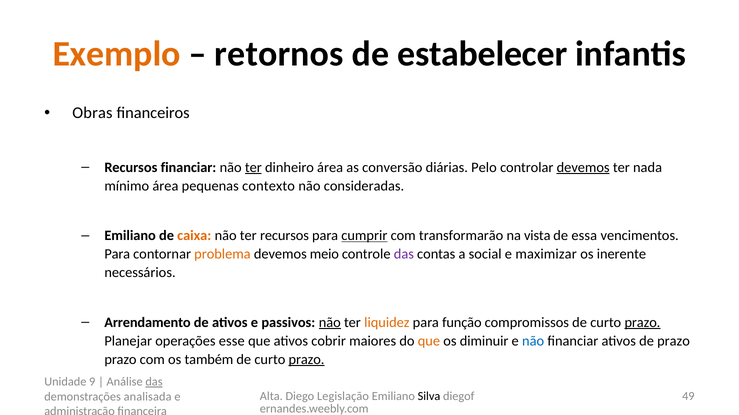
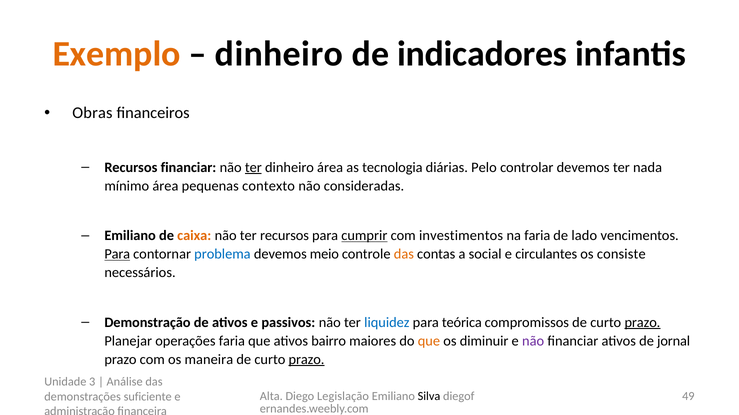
retornos at (279, 54): retornos -> dinheiro
estabelecer: estabelecer -> indicadores
conversão: conversão -> tecnologia
devemos at (583, 168) underline: present -> none
transformarão: transformarão -> investimentos
na vista: vista -> faria
essa: essa -> lado
Para at (117, 255) underline: none -> present
problema colour: orange -> blue
das at (404, 255) colour: purple -> orange
maximizar: maximizar -> circulantes
inerente: inerente -> consiste
Arrendamento: Arrendamento -> Demonstração
não at (330, 323) underline: present -> none
liquidez colour: orange -> blue
função: função -> teórica
operações esse: esse -> faria
cobrir: cobrir -> bairro
não at (533, 341) colour: blue -> purple
de prazo: prazo -> jornal
também: também -> maneira
9: 9 -> 3
das at (154, 382) underline: present -> none
analisada: analisada -> suficiente
